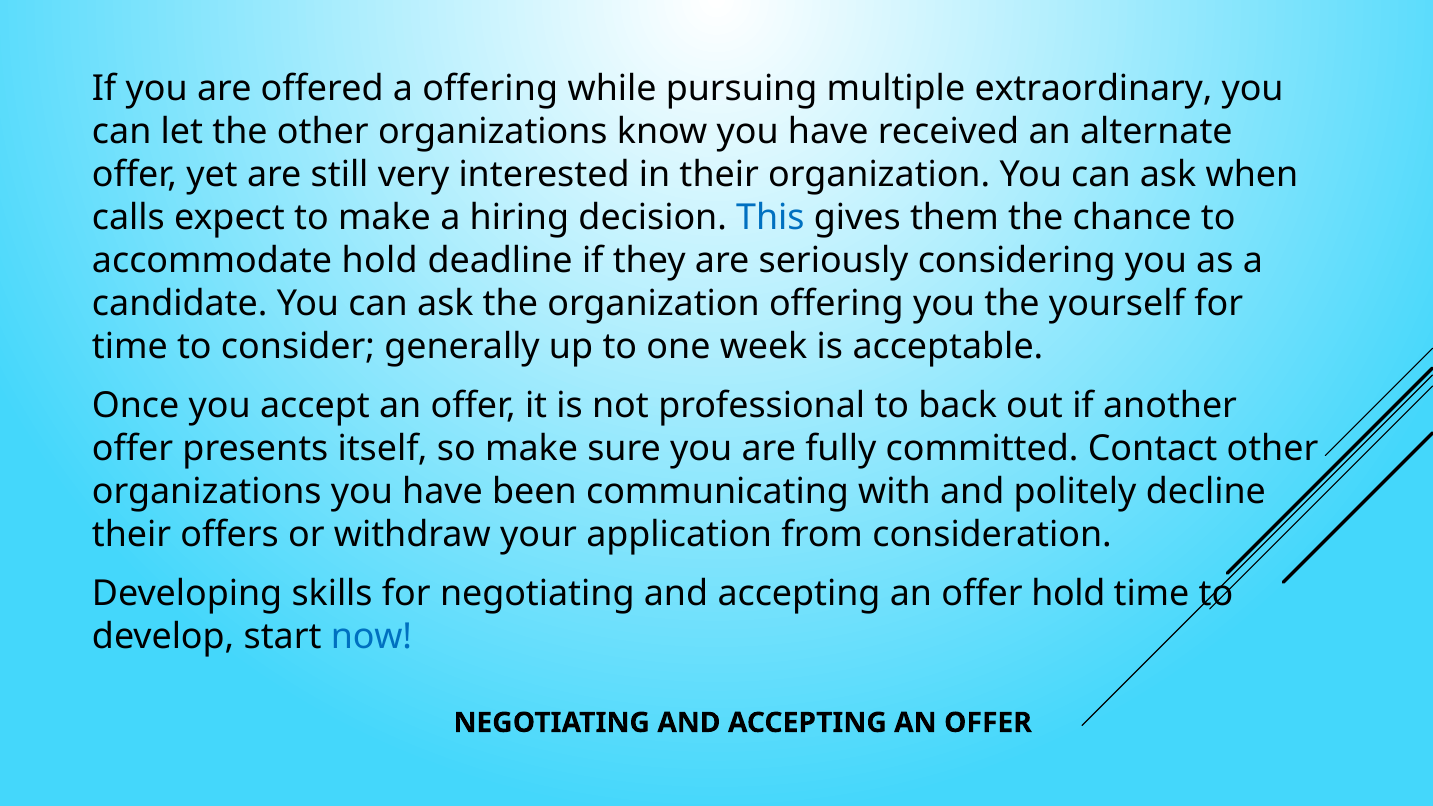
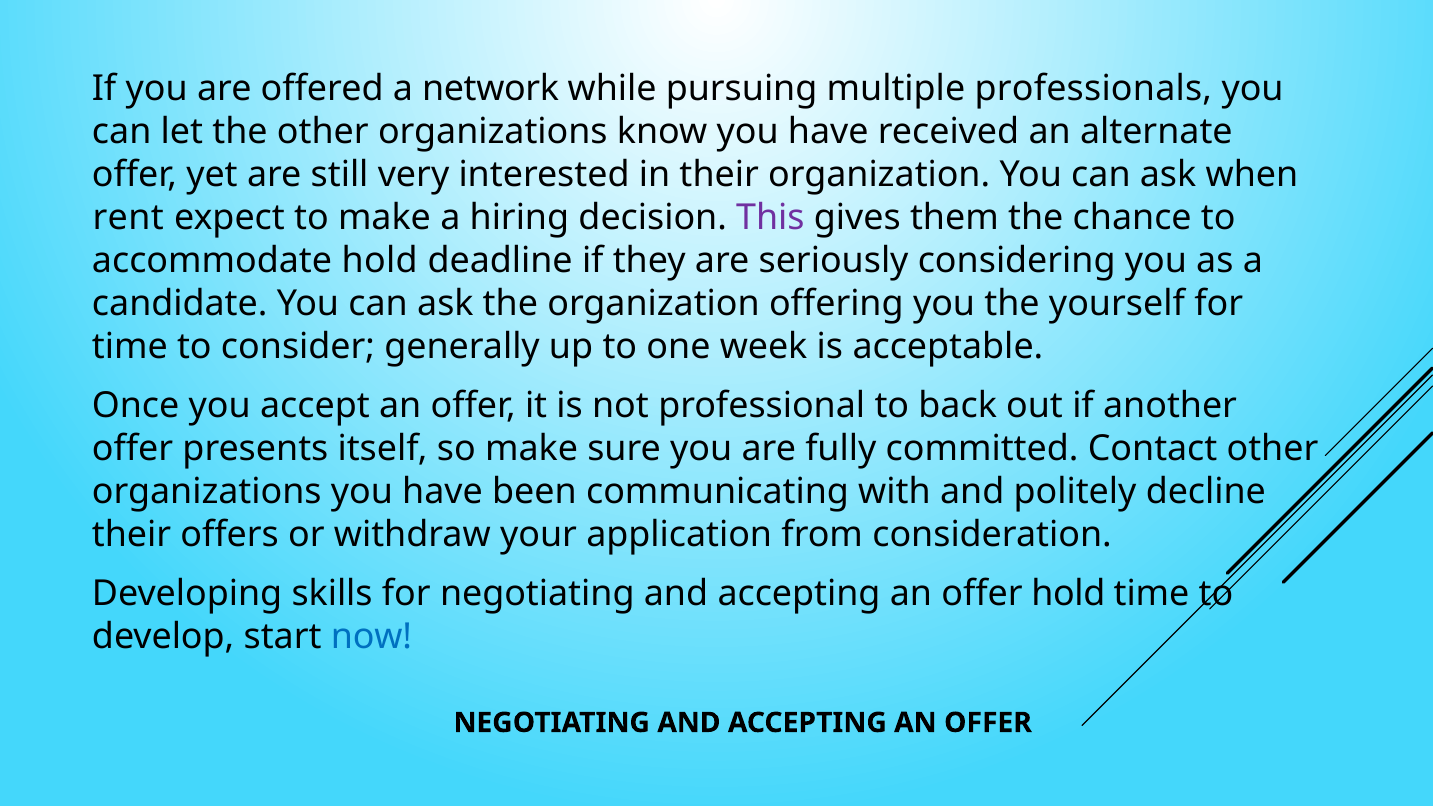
a offering: offering -> network
extraordinary: extraordinary -> professionals
calls: calls -> rent
This colour: blue -> purple
